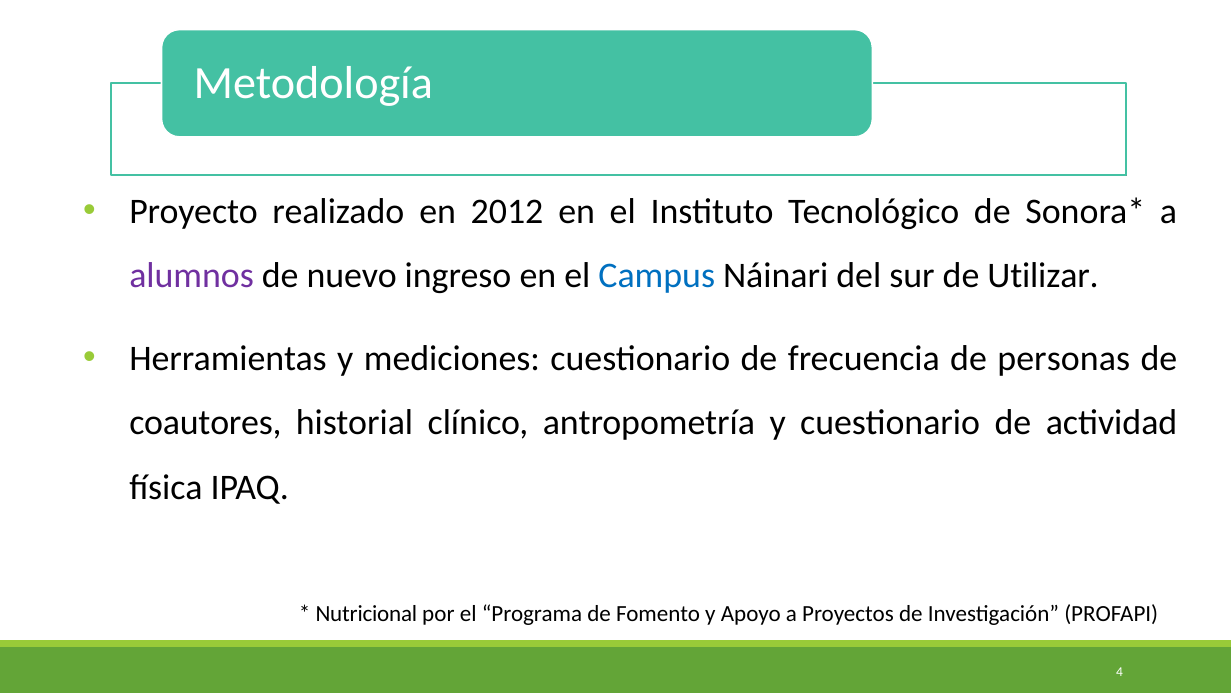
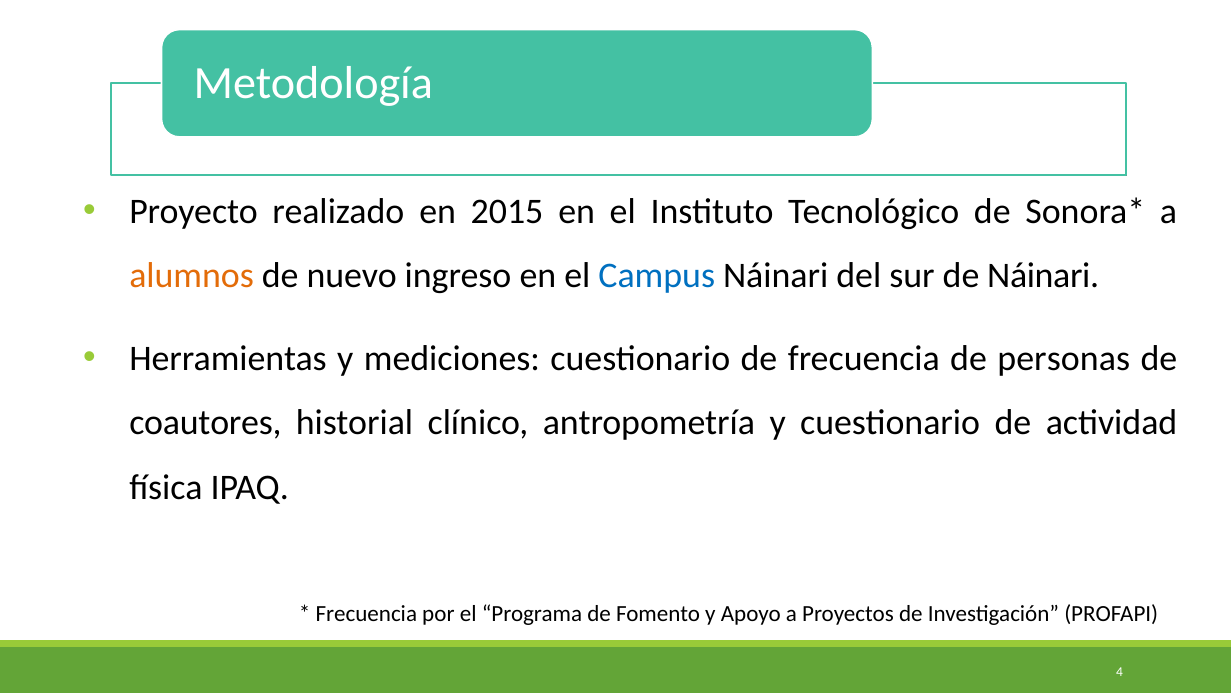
2012: 2012 -> 2015
alumnos colour: purple -> orange
de Utilizar: Utilizar -> Náinari
Nutricional at (366, 613): Nutricional -> Frecuencia
